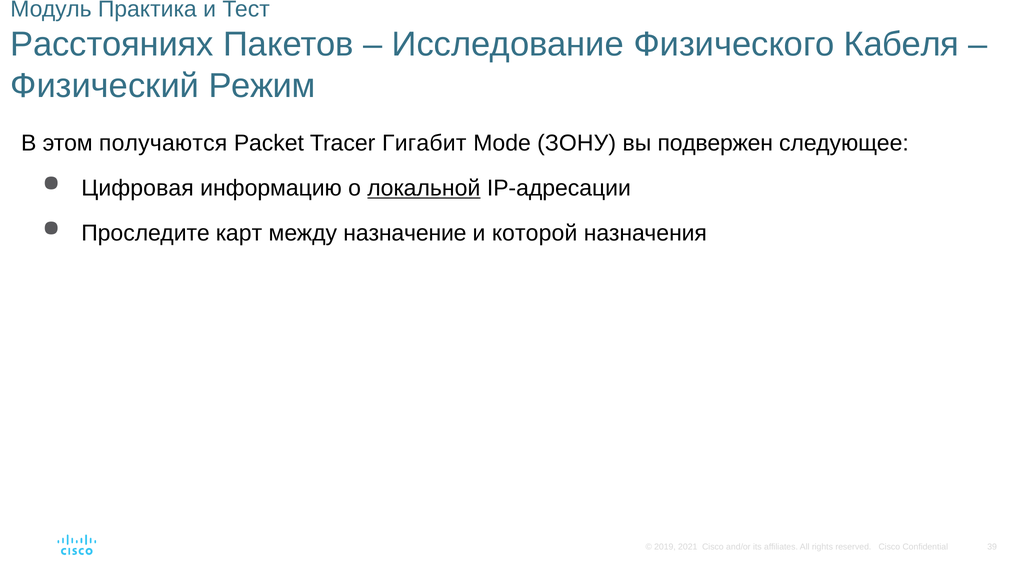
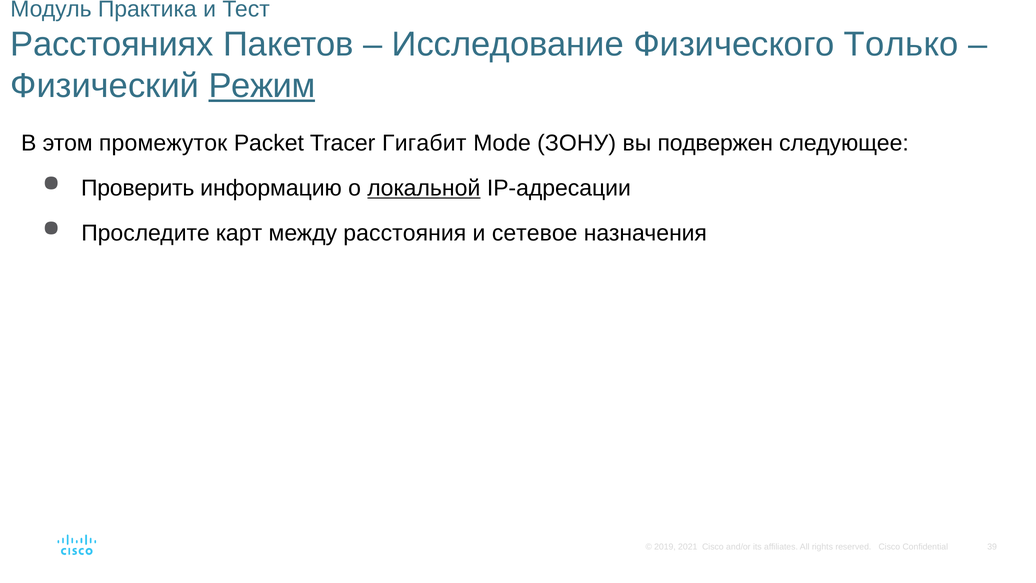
Кабеля: Кабеля -> Только
Режим underline: none -> present
получаются: получаются -> промежуток
Цифровая: Цифровая -> Проверить
назначение: назначение -> расстояния
которой: которой -> сетевое
